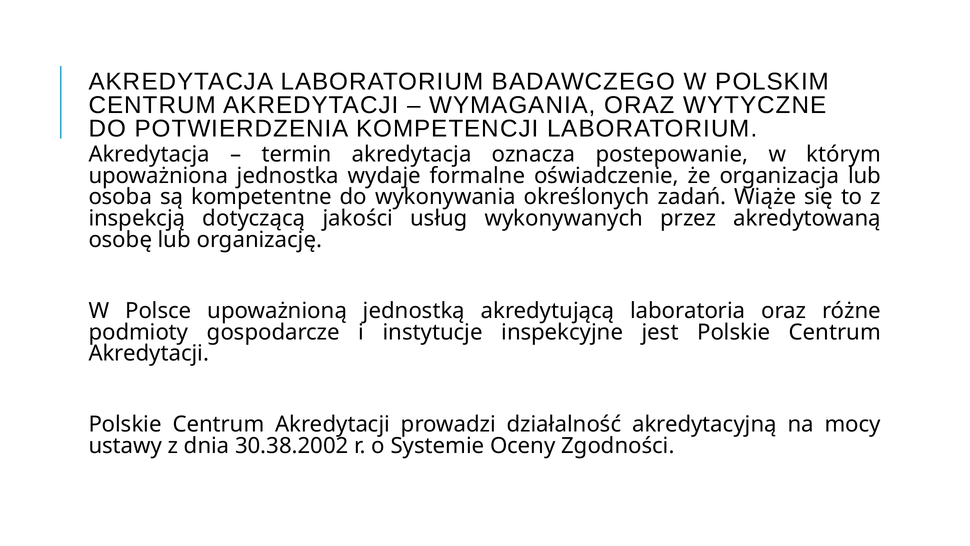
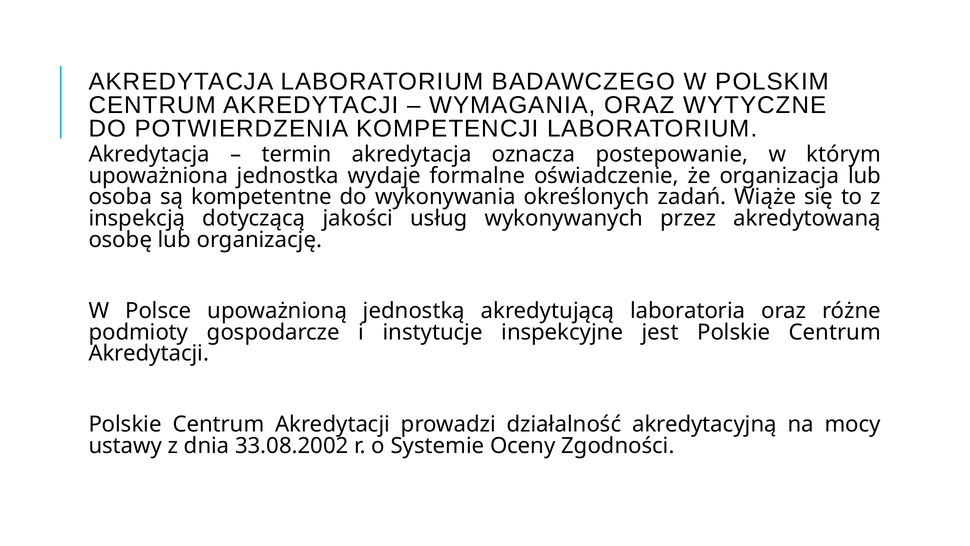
30.38.2002: 30.38.2002 -> 33.08.2002
